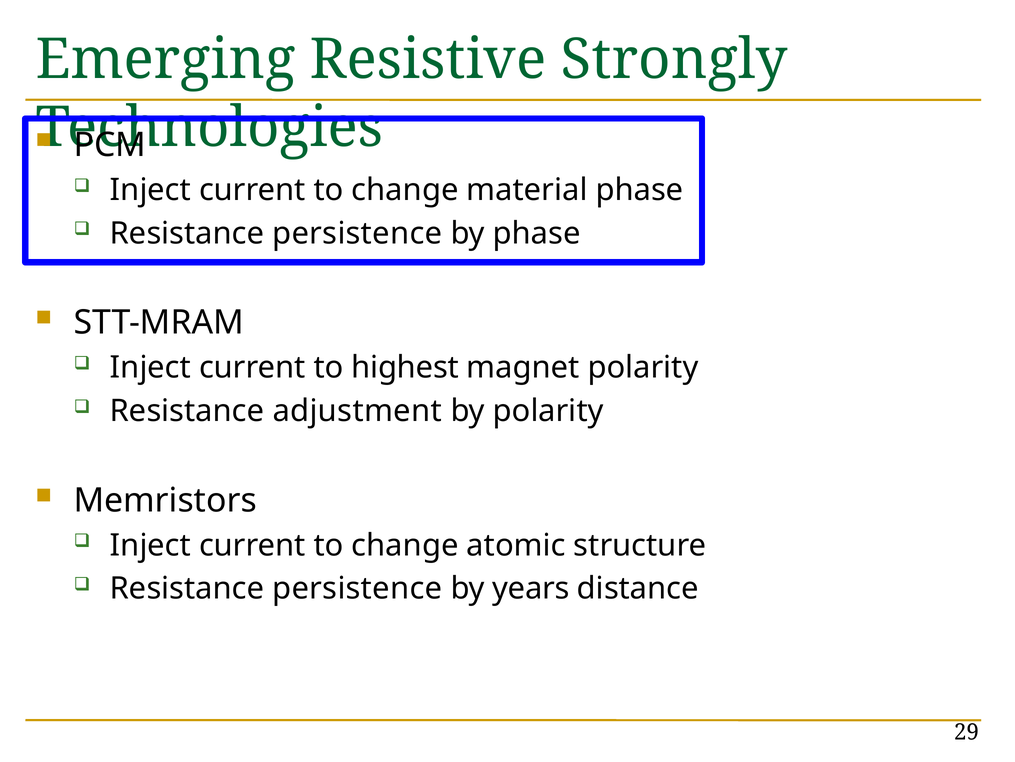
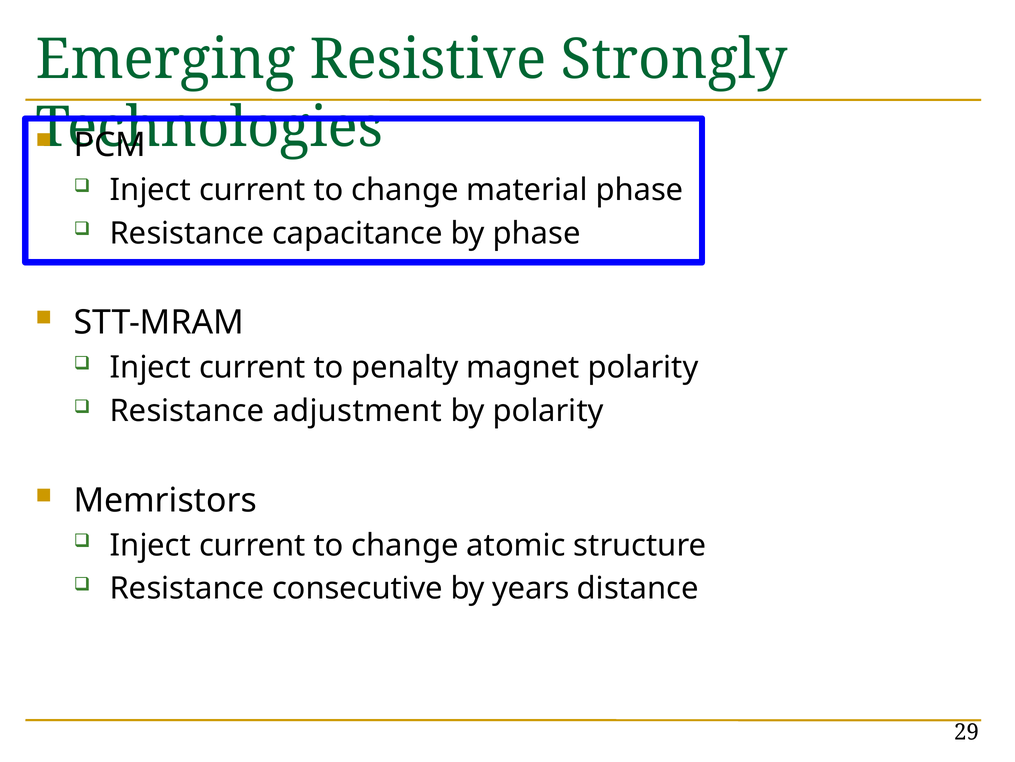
persistence at (357, 233): persistence -> capacitance
highest: highest -> penalty
persistence at (357, 588): persistence -> consecutive
